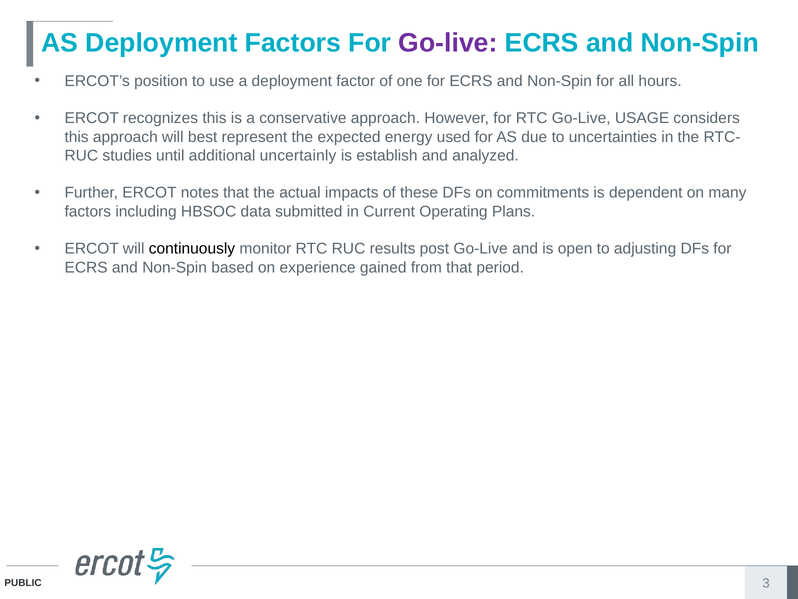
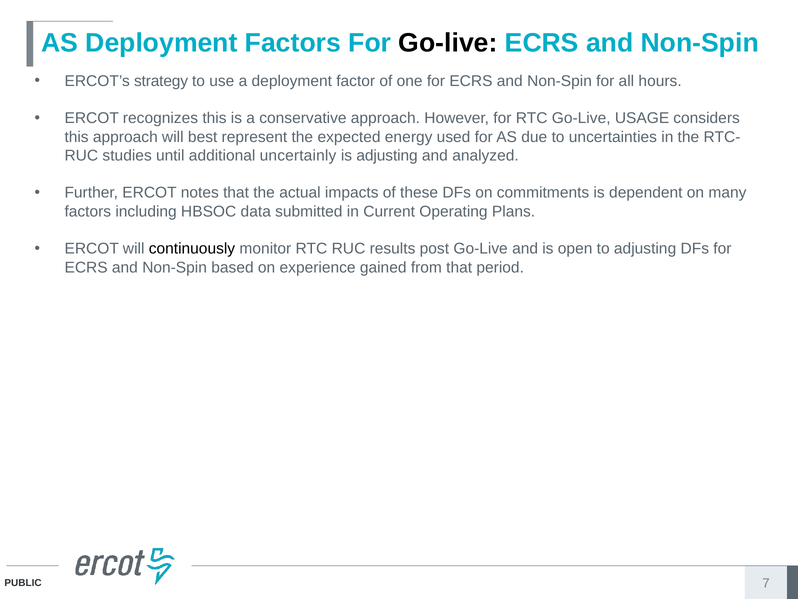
Go-live at (448, 43) colour: purple -> black
position: position -> strategy
is establish: establish -> adjusting
3: 3 -> 7
